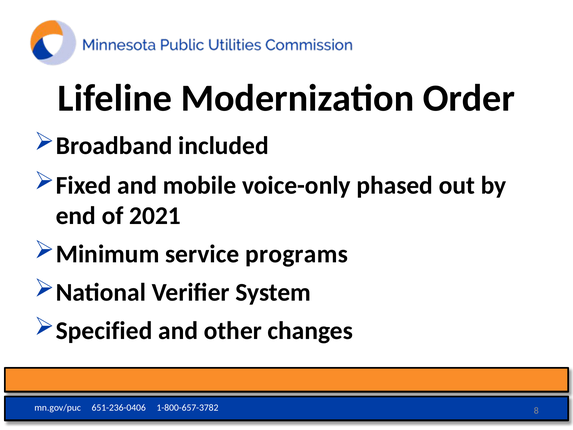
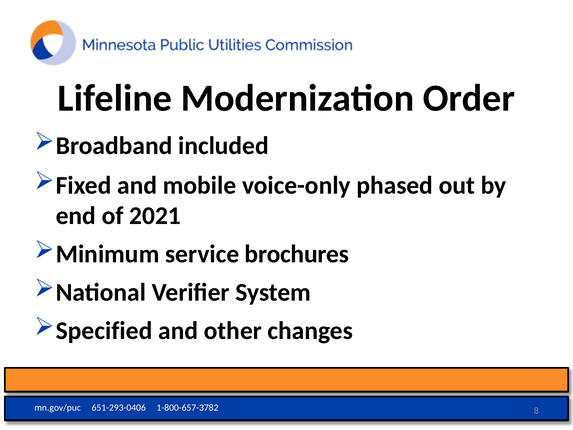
programs: programs -> brochures
651-236-0406: 651-236-0406 -> 651-293-0406
